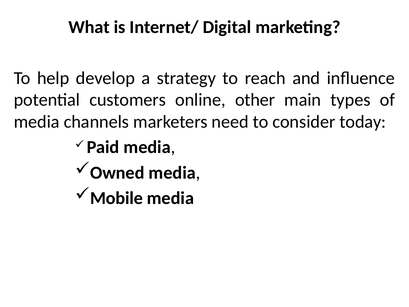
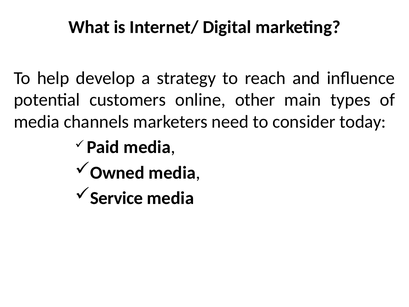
Mobile: Mobile -> Service
